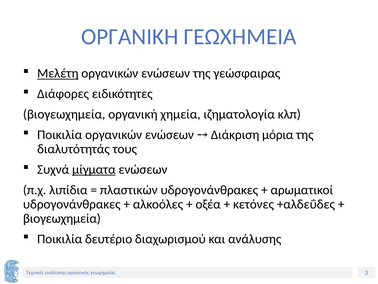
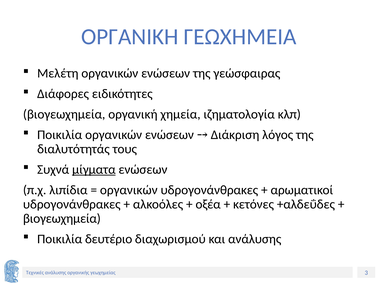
Μελέτη underline: present -> none
μόρια: μόρια -> λόγος
πλαστικών at (129, 190): πλαστικών -> οργανικών
